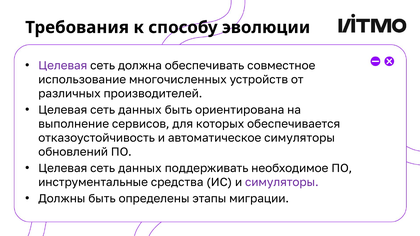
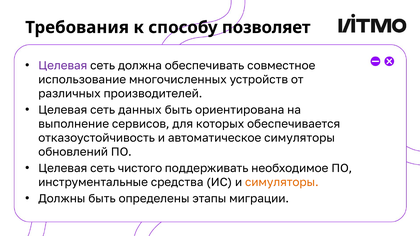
эволюции: эволюции -> позволяет
данных at (140, 168): данных -> чистого
симуляторы at (282, 182) colour: purple -> orange
